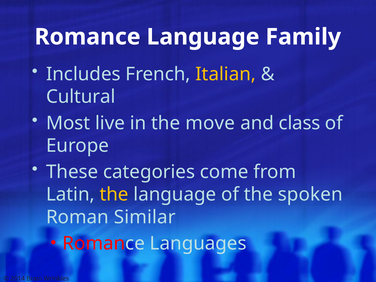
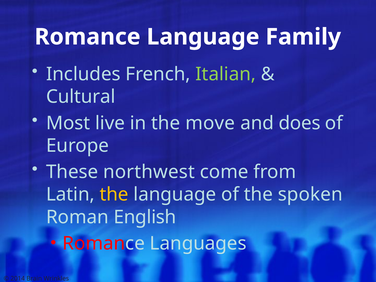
Italian colour: yellow -> light green
class: class -> does
categories: categories -> northwest
Similar: Similar -> English
